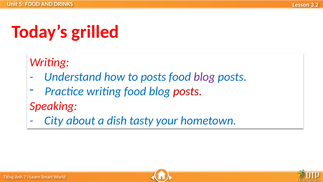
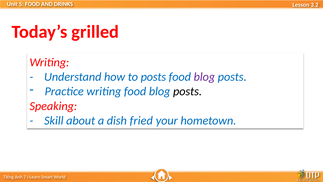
posts at (187, 91) colour: red -> black
City: City -> Skill
tasty: tasty -> fried
